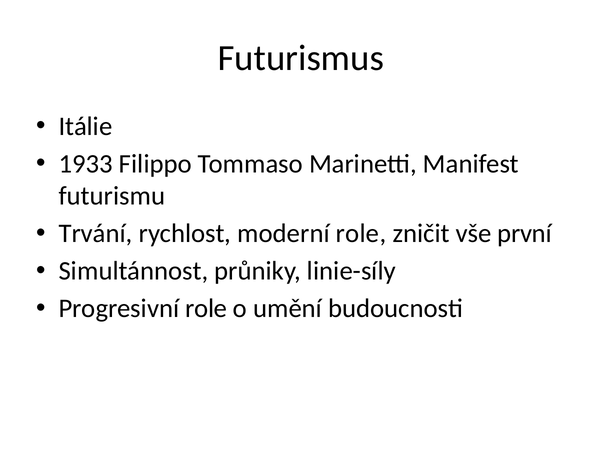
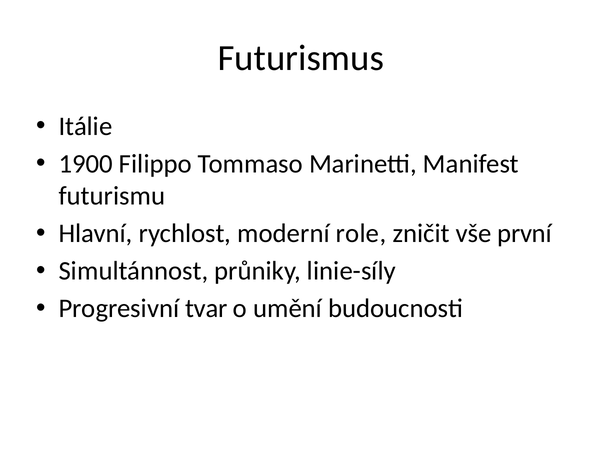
1933: 1933 -> 1900
Trvání: Trvání -> Hlavní
Progresivní role: role -> tvar
